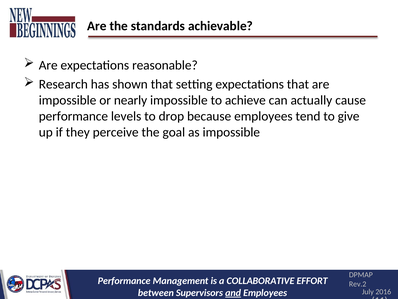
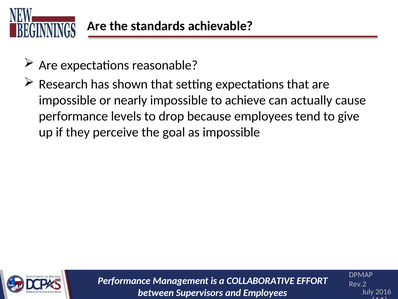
and underline: present -> none
